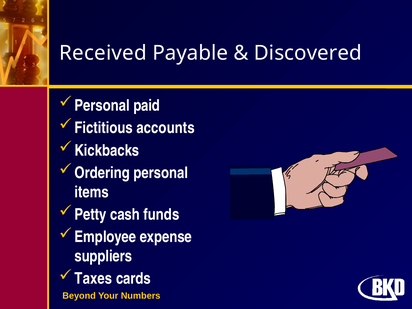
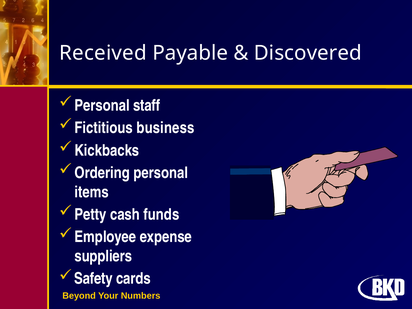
paid: paid -> staff
accounts: accounts -> business
Taxes: Taxes -> Safety
